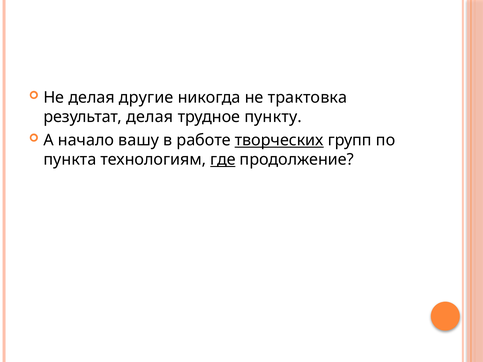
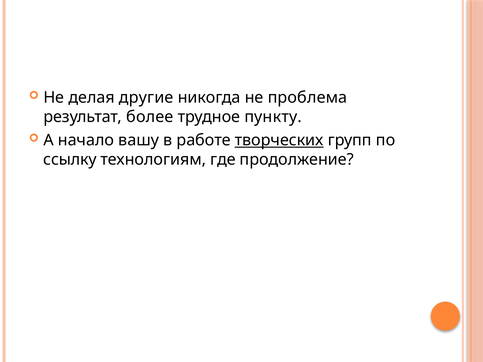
трактовка: трактовка -> проблема
результат делая: делая -> более
пункта: пункта -> ссылку
где underline: present -> none
